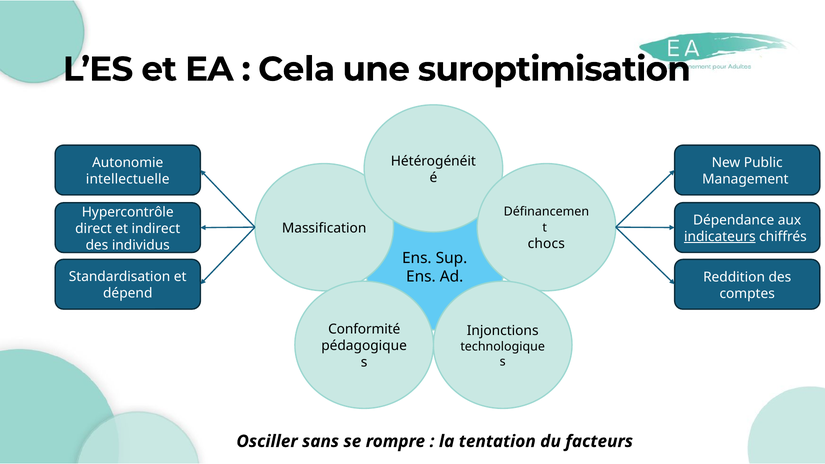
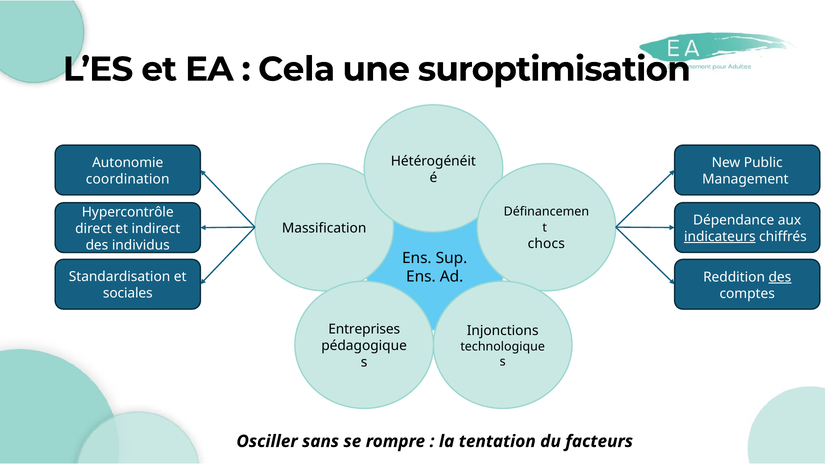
intellectuelle: intellectuelle -> coordination
des at (780, 277) underline: none -> present
dépend: dépend -> sociales
Conformité: Conformité -> Entreprises
